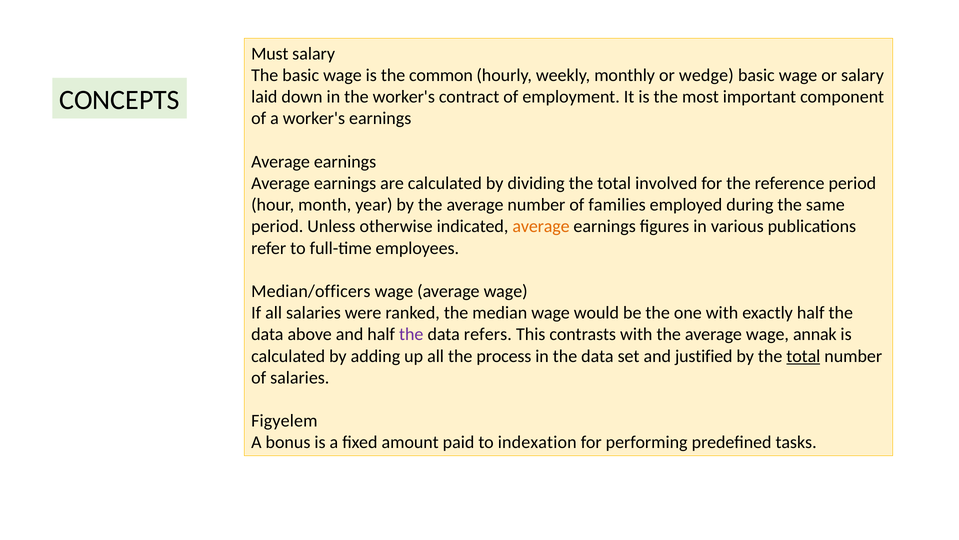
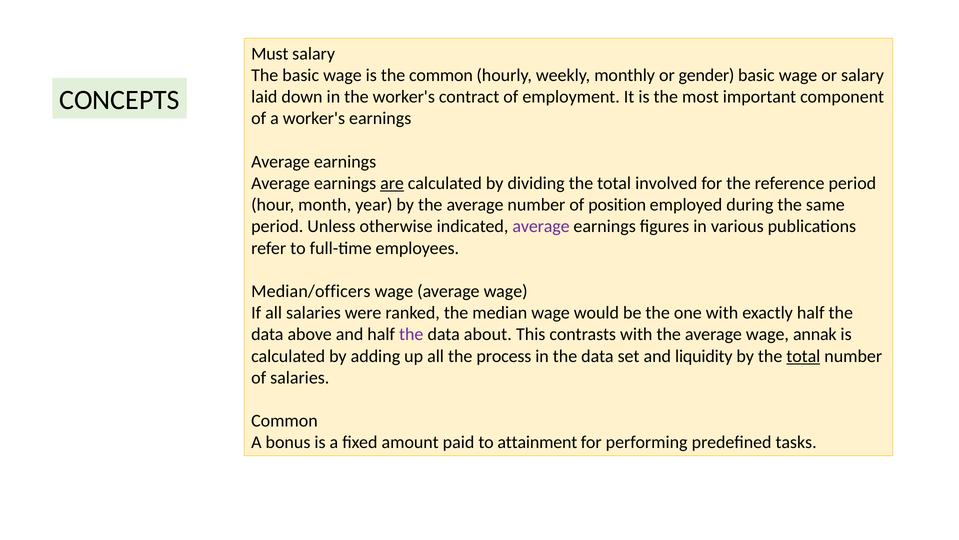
wedge: wedge -> gender
are underline: none -> present
families: families -> position
average at (541, 226) colour: orange -> purple
refers: refers -> about
justified: justified -> liquidity
Figyelem at (284, 420): Figyelem -> Common
indexation: indexation -> attainment
